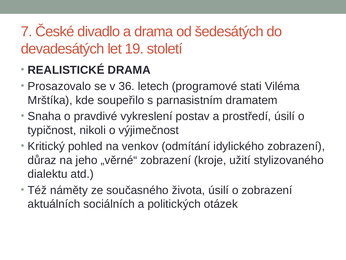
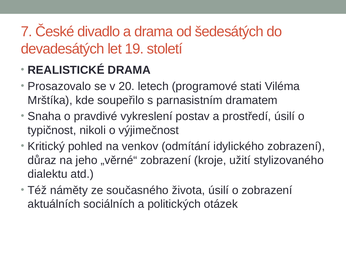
36: 36 -> 20
